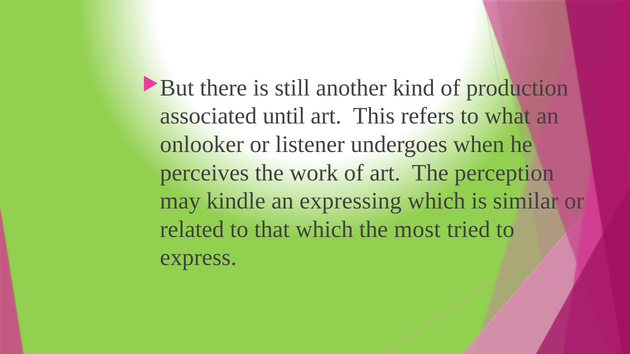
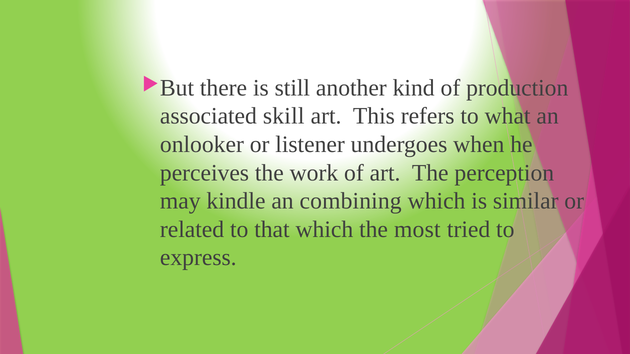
until: until -> skill
expressing: expressing -> combining
